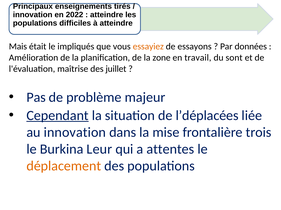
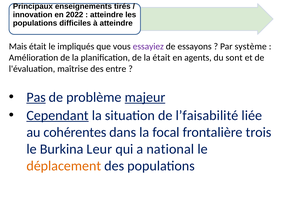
essayiez colour: orange -> purple
données: données -> système
la zone: zone -> était
travail: travail -> agents
juillet: juillet -> entre
Pas underline: none -> present
majeur underline: none -> present
l’déplacées: l’déplacées -> l’faisabilité
au innovation: innovation -> cohérentes
mise: mise -> focal
attentes: attentes -> national
